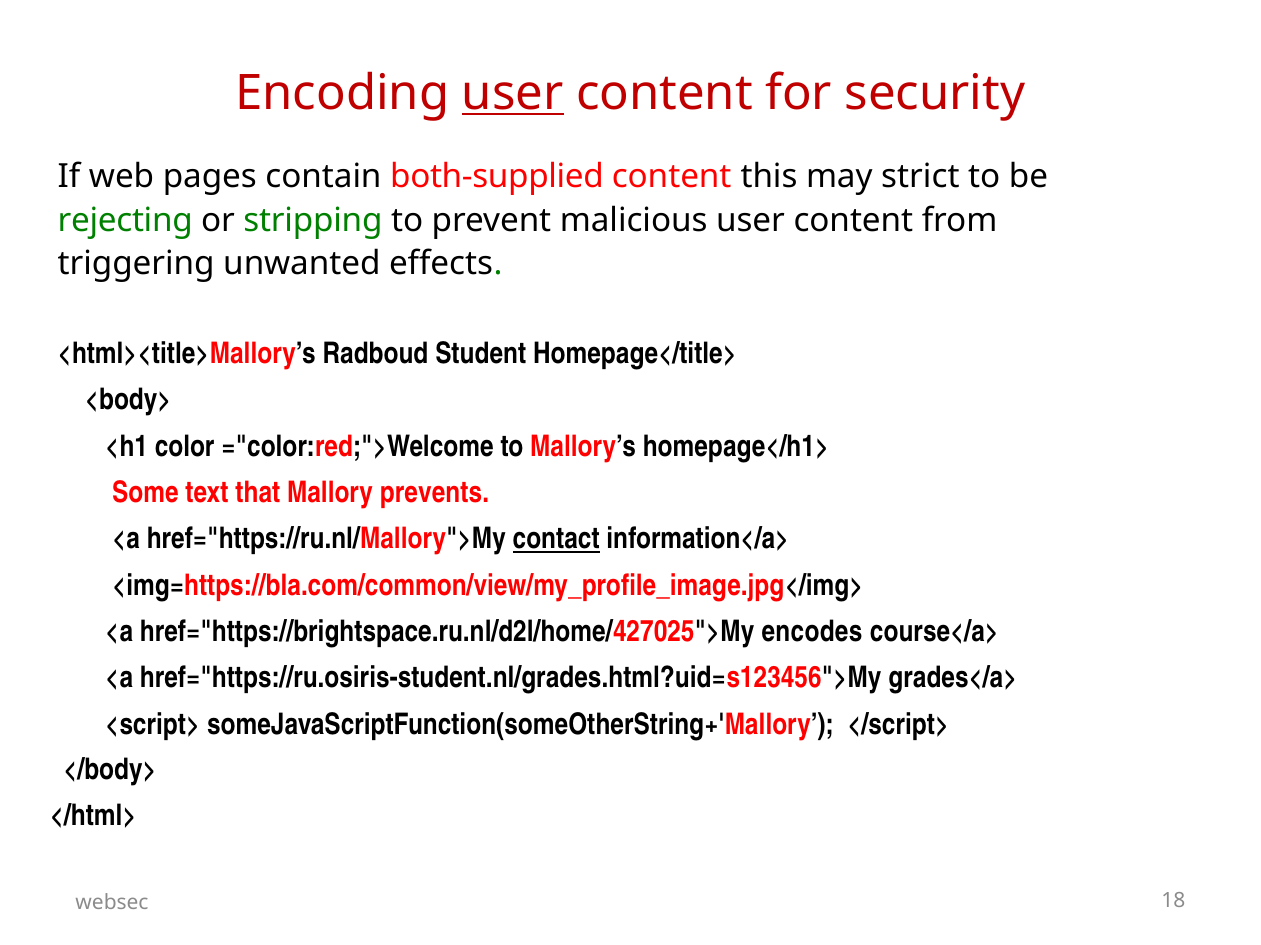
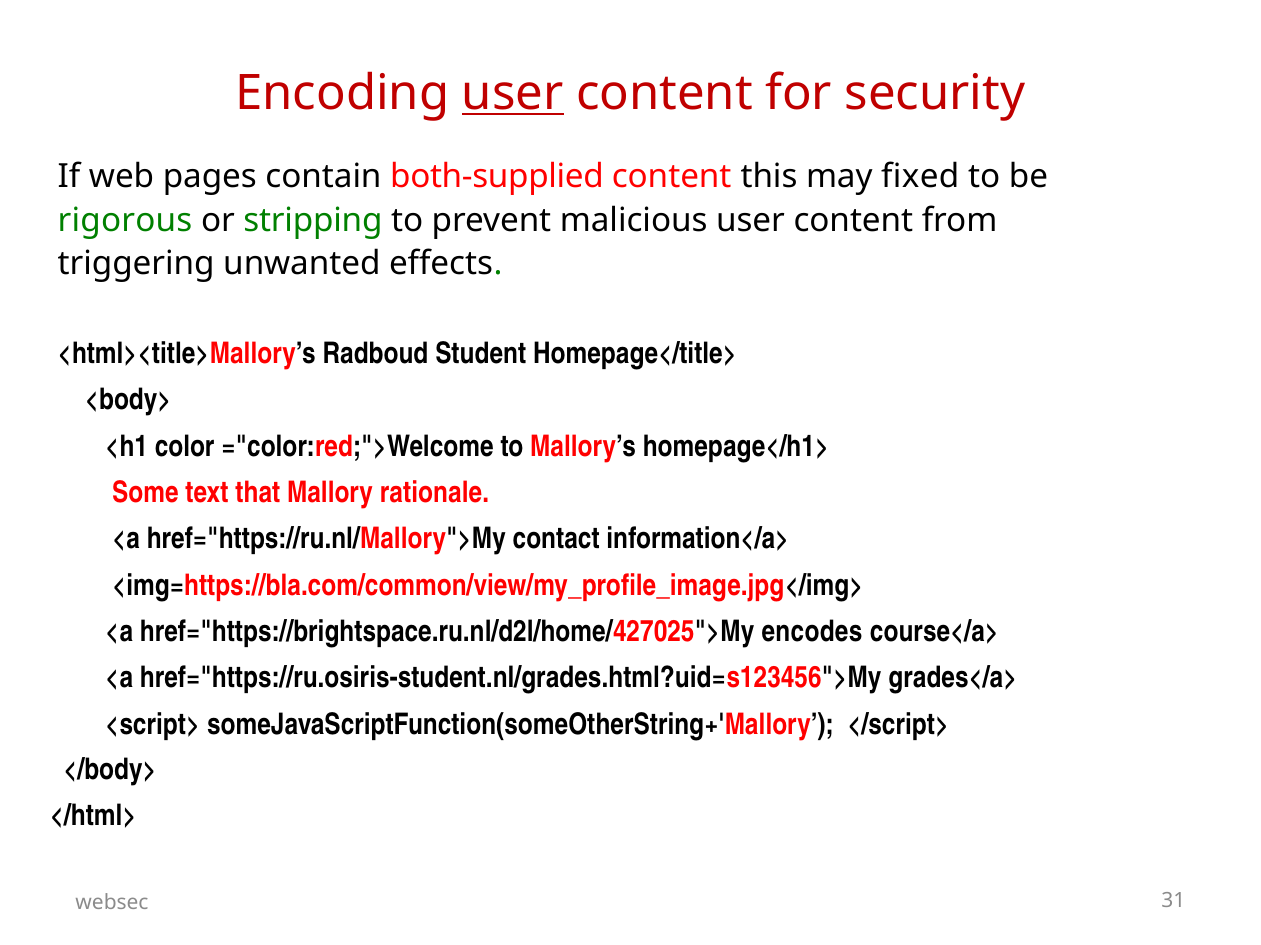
strict: strict -> fixed
rejecting: rejecting -> rigorous
prevents: prevents -> rationale
contact underline: present -> none
18: 18 -> 31
